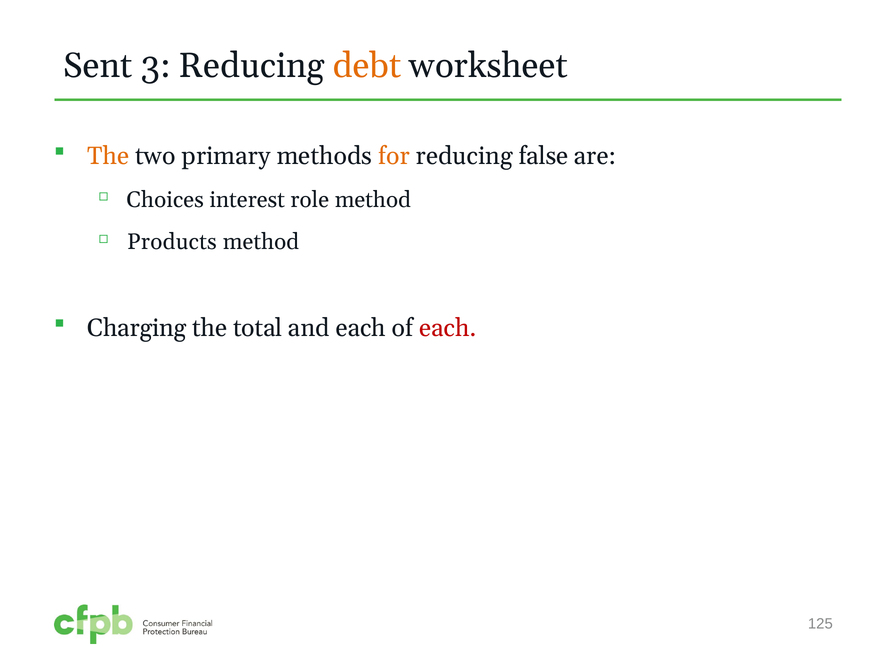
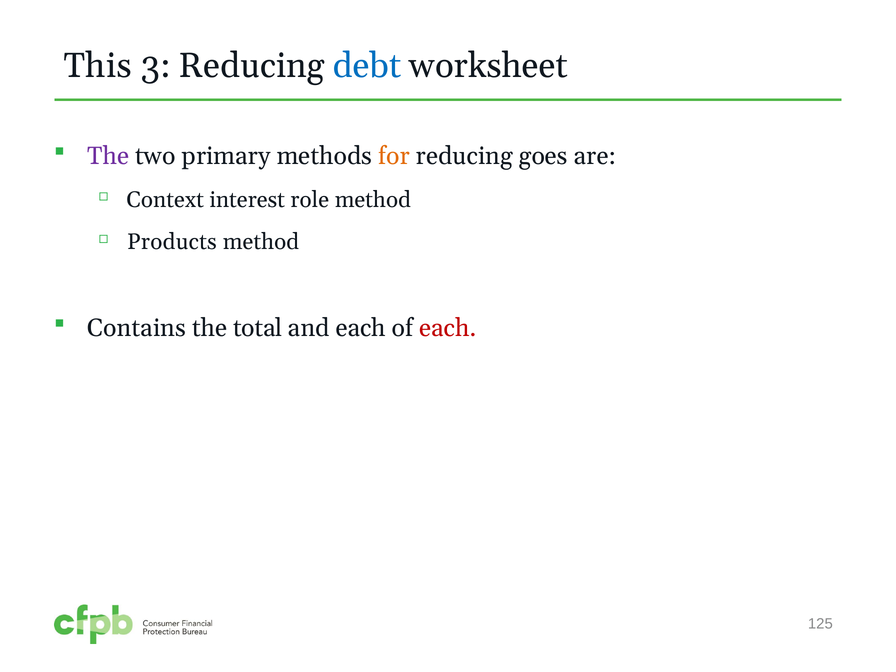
Sent: Sent -> This
debt colour: orange -> blue
The at (108, 156) colour: orange -> purple
false: false -> goes
Choices: Choices -> Context
Charging: Charging -> Contains
